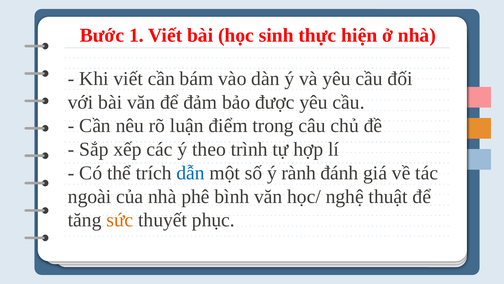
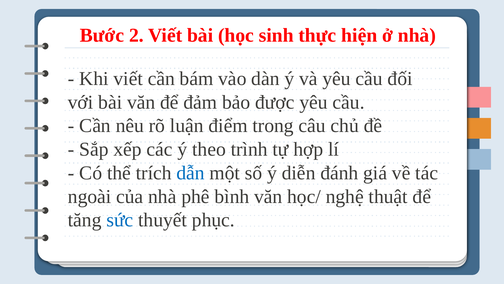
1: 1 -> 2
rành: rành -> diễn
sức colour: orange -> blue
